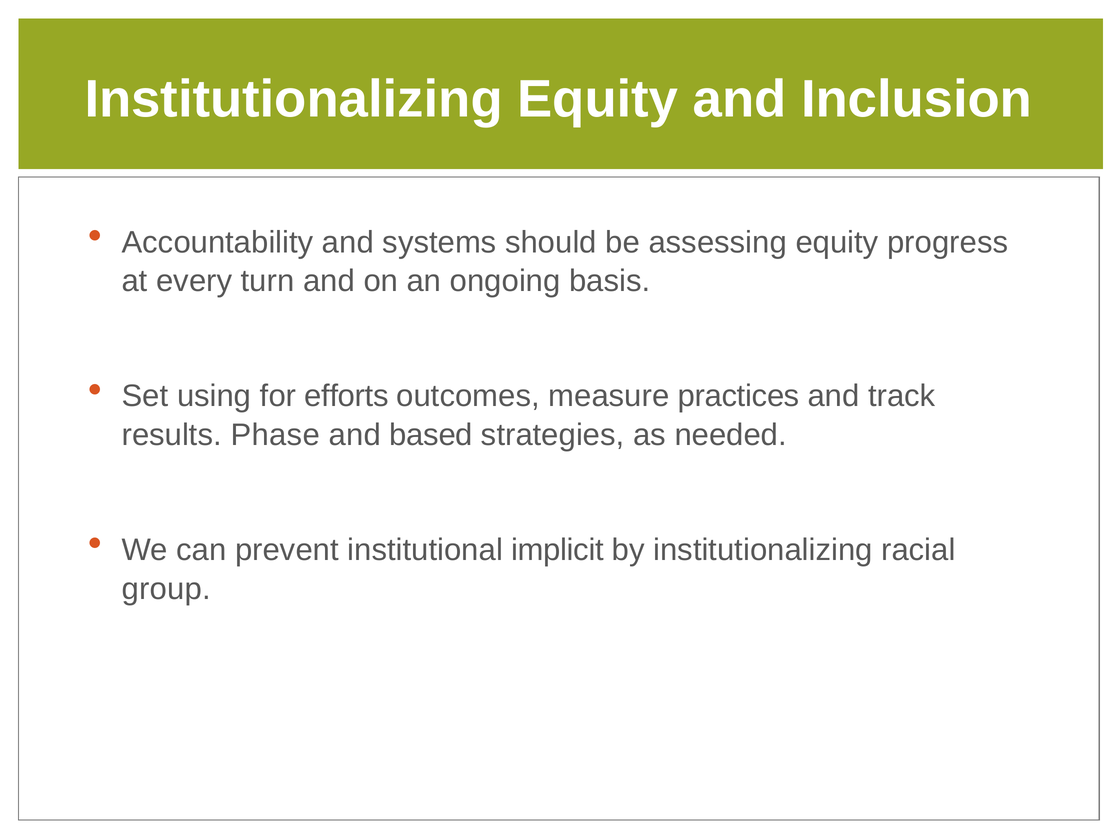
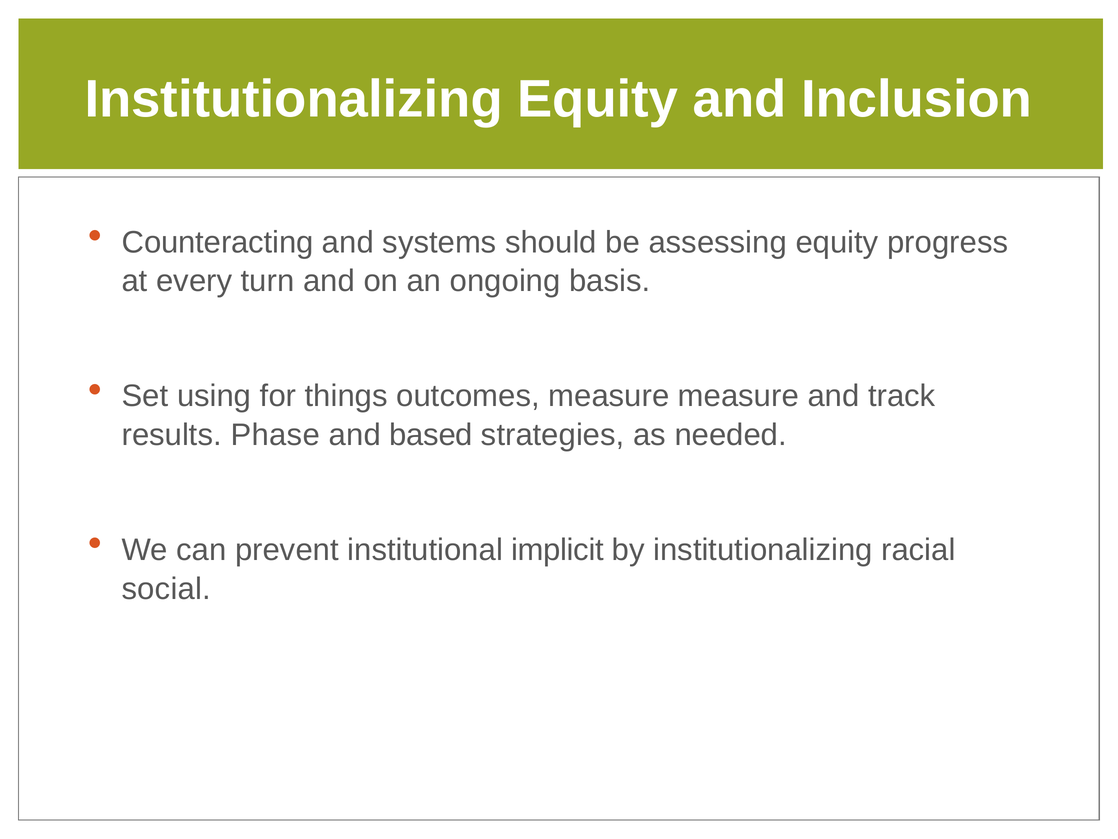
Accountability: Accountability -> Counteracting
efforts: efforts -> things
measure practices: practices -> measure
group: group -> social
